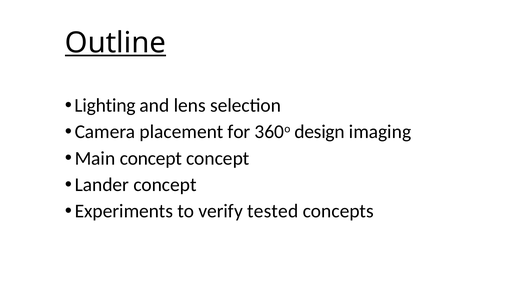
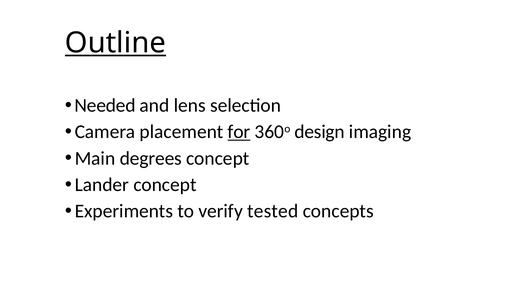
Lighting: Lighting -> Needed
for underline: none -> present
Main concept: concept -> degrees
